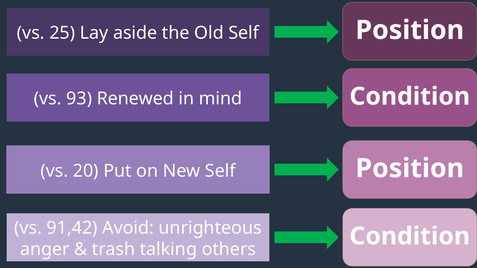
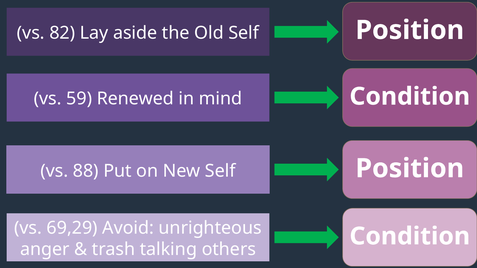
25: 25 -> 82
93: 93 -> 59
20: 20 -> 88
91,42: 91,42 -> 69,29
